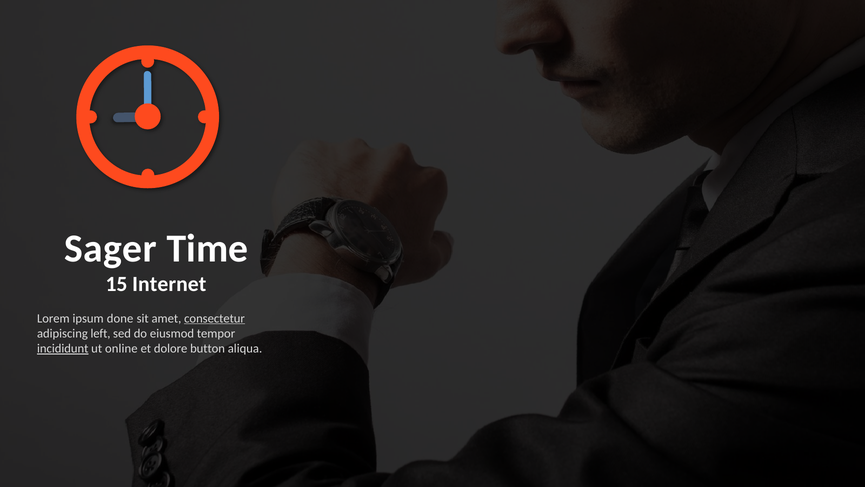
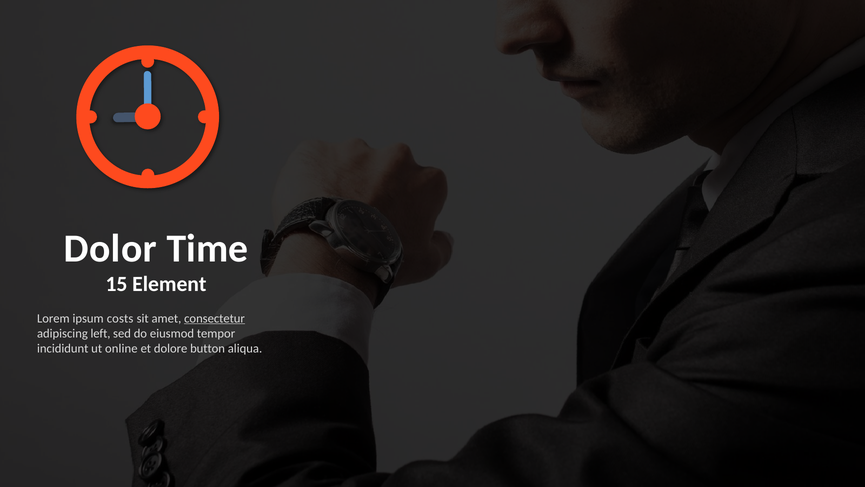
Sager: Sager -> Dolor
Internet: Internet -> Element
done: done -> costs
incididunt underline: present -> none
